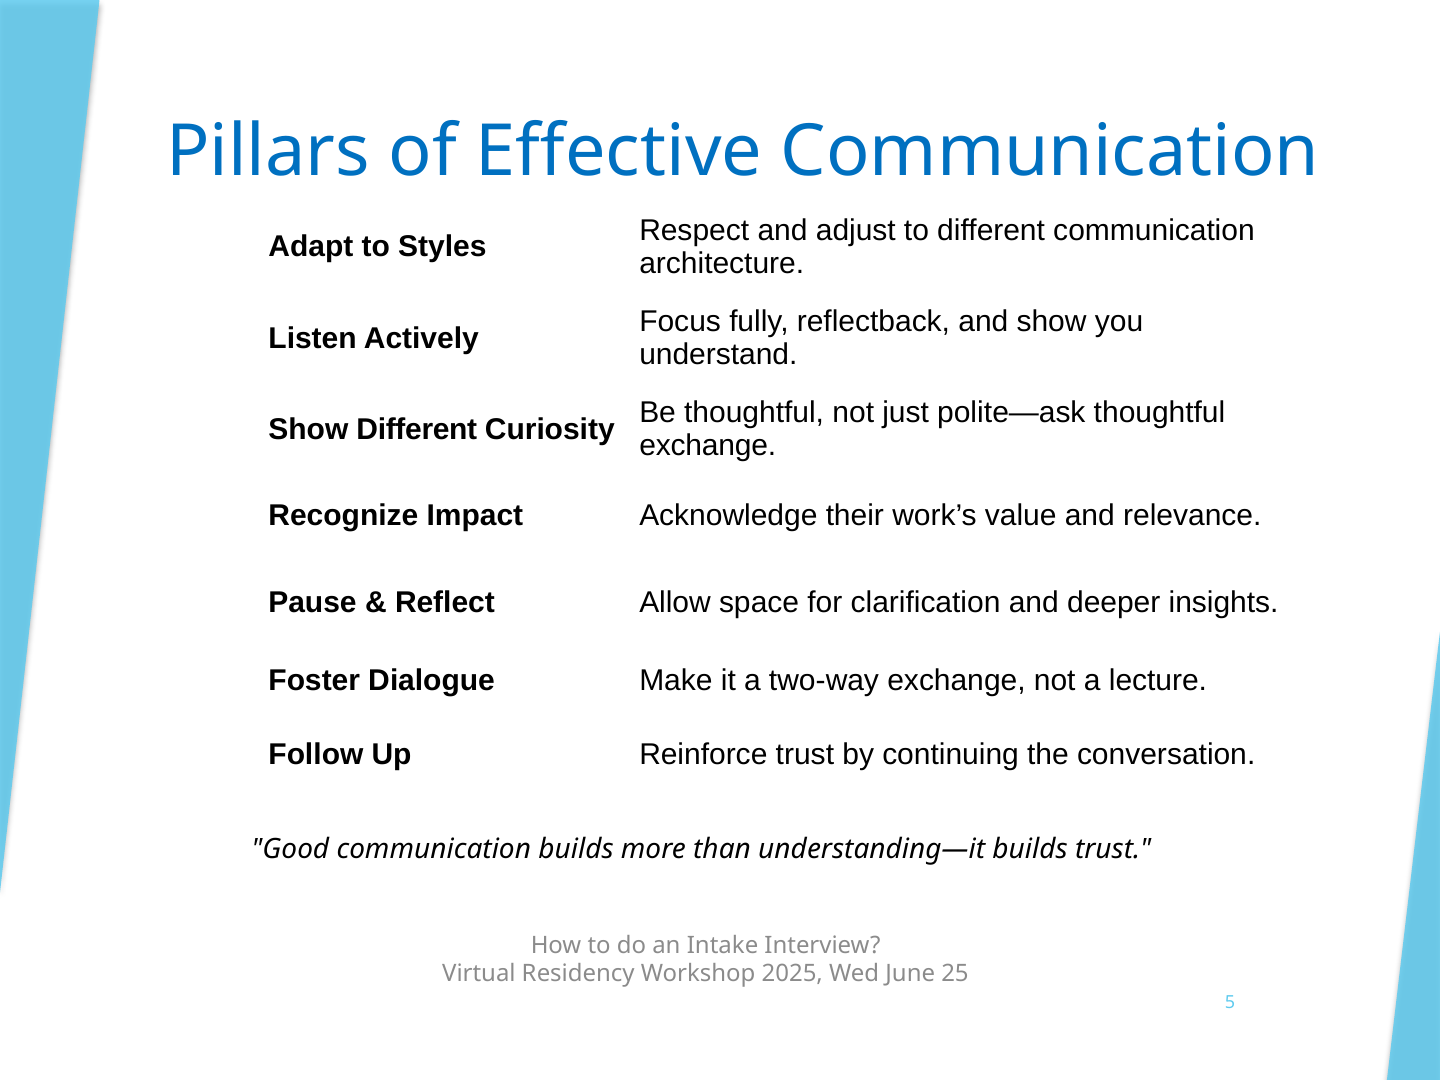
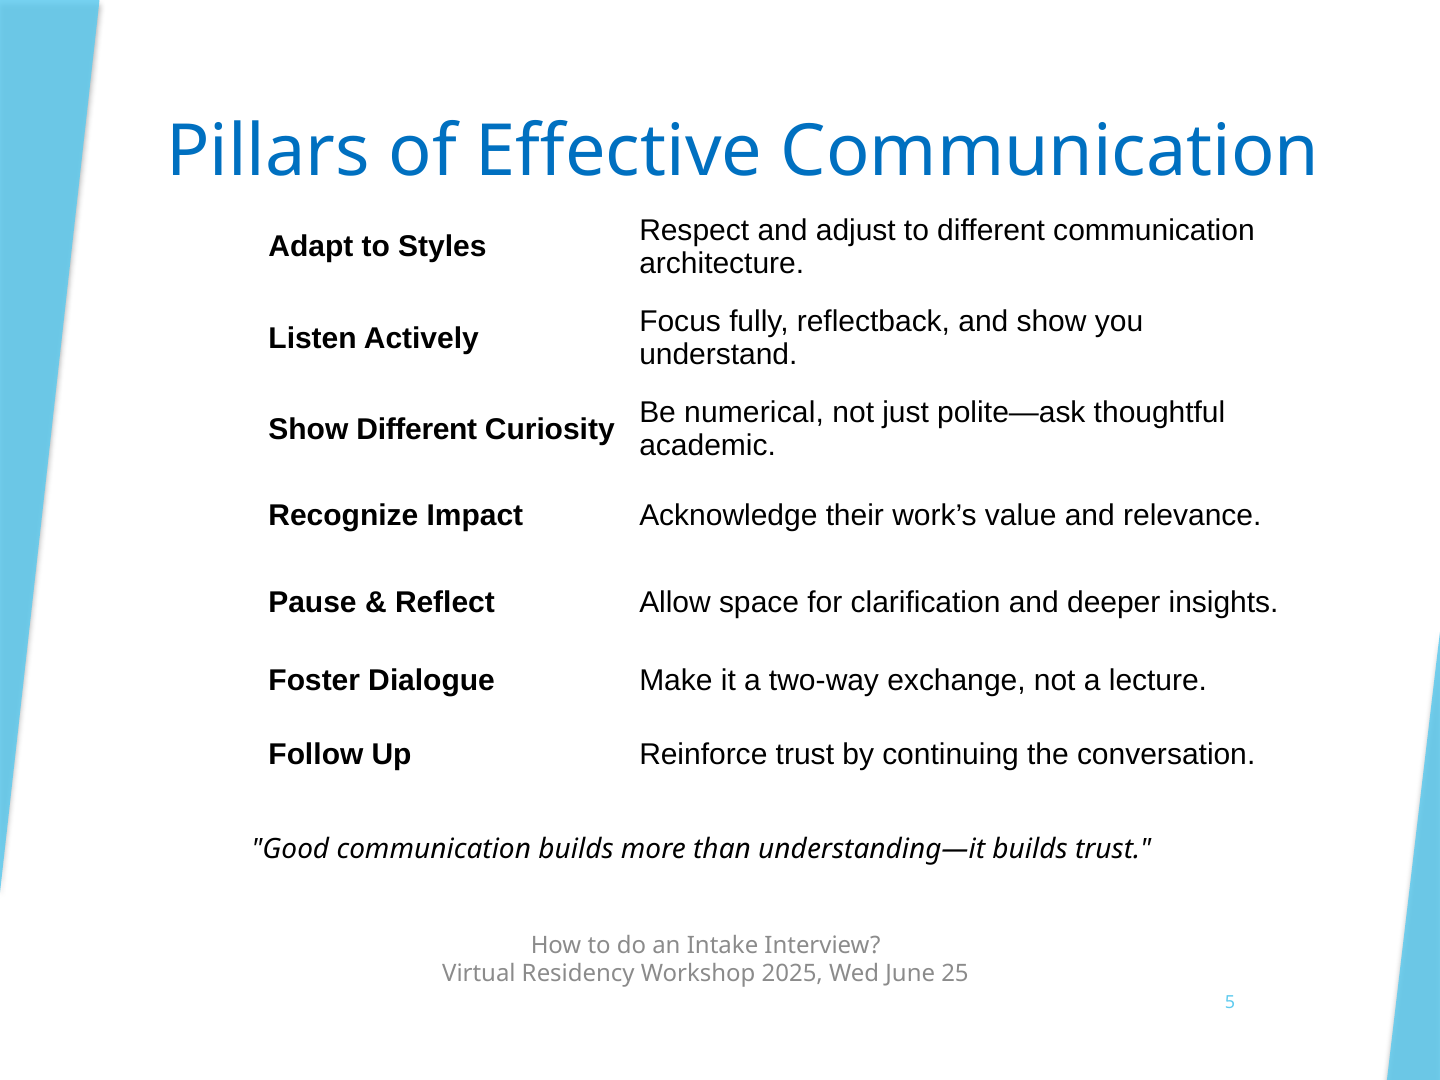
Be thoughtful: thoughtful -> numerical
exchange at (708, 446): exchange -> academic
